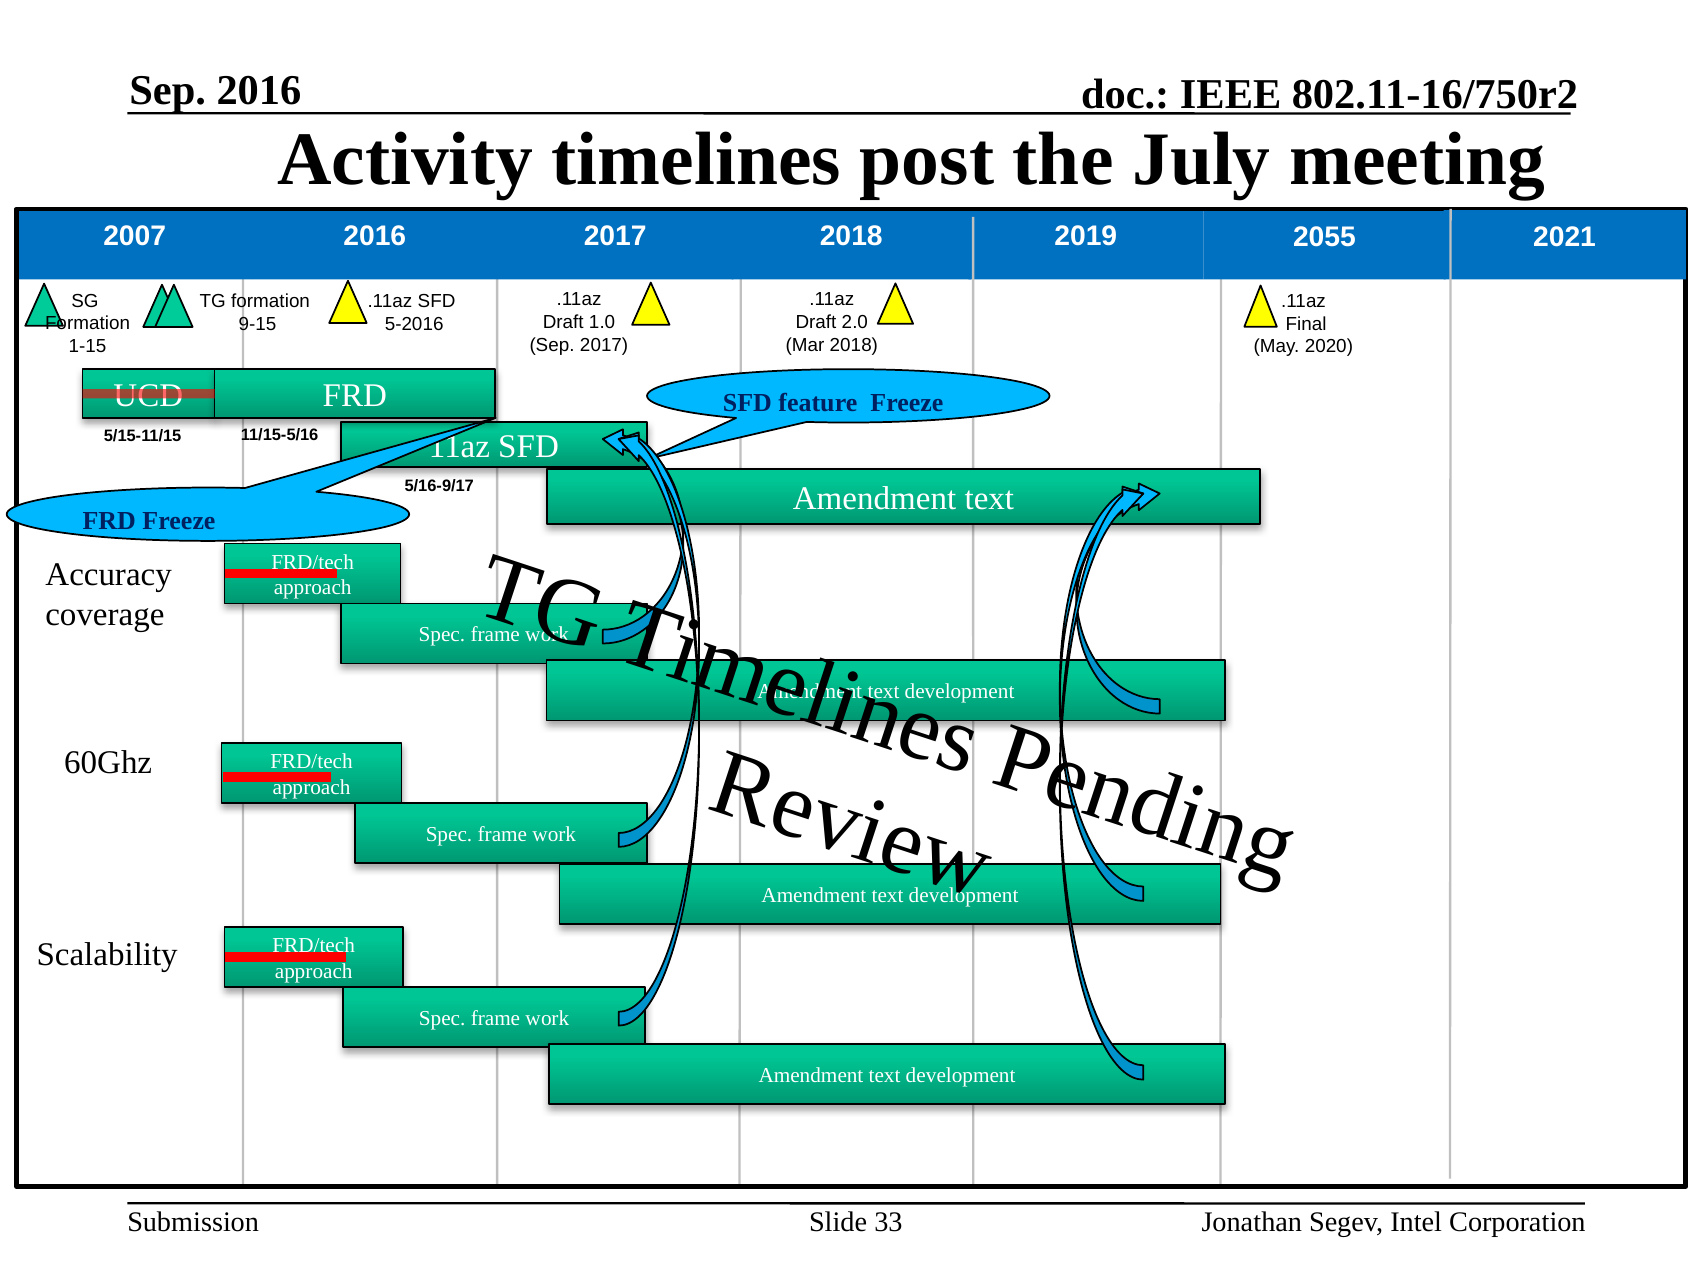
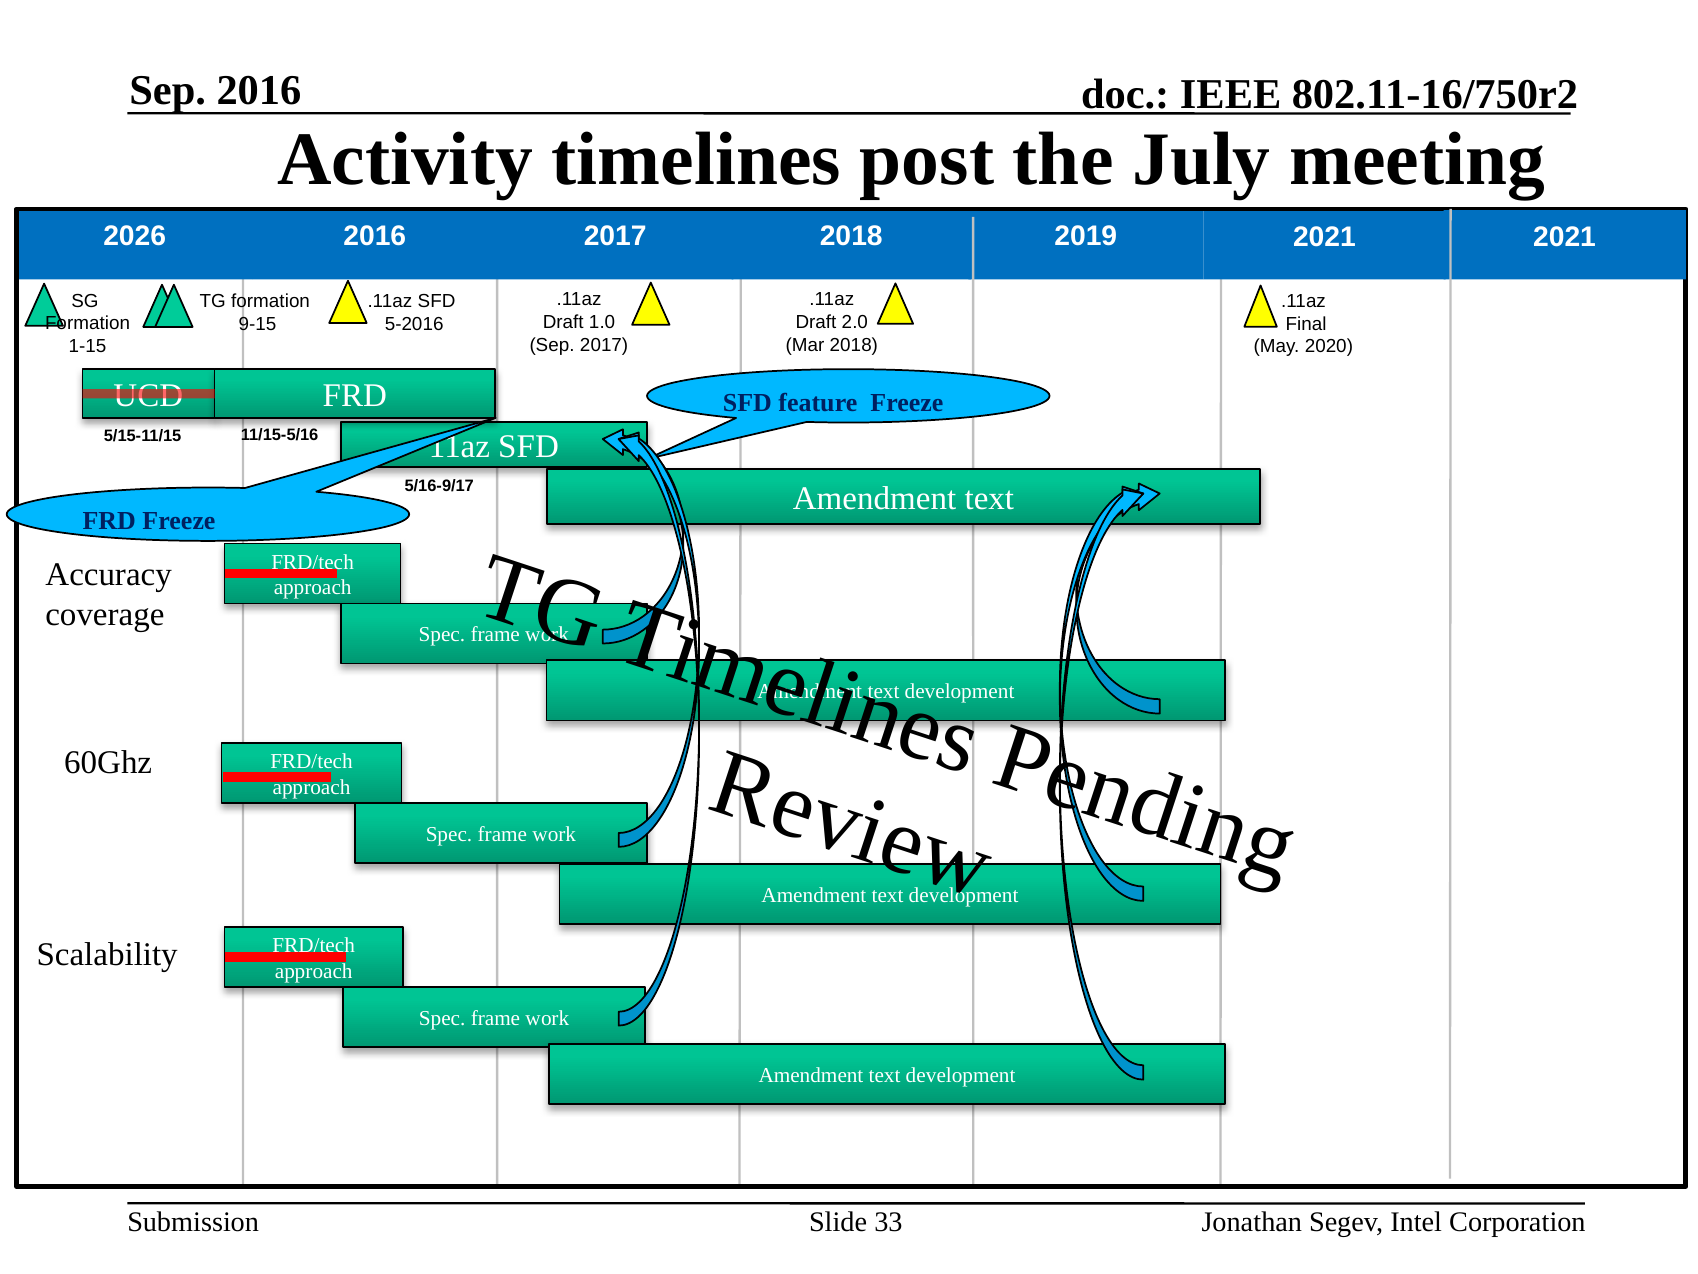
2007: 2007 -> 2026
2055 at (1324, 238): 2055 -> 2021
